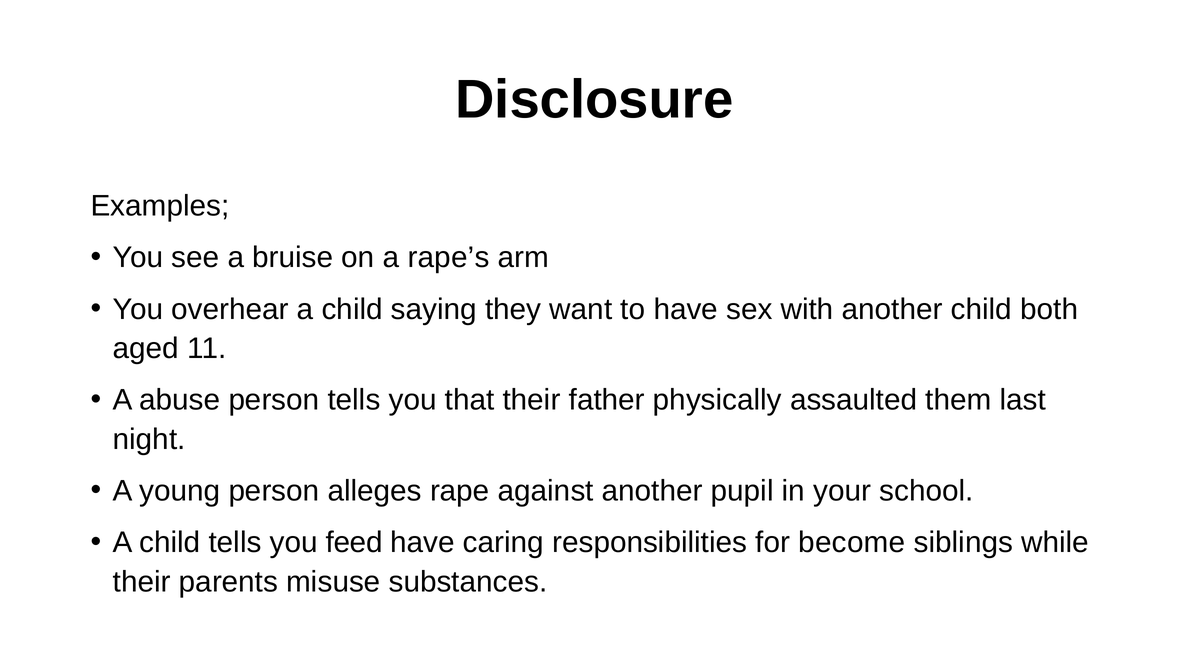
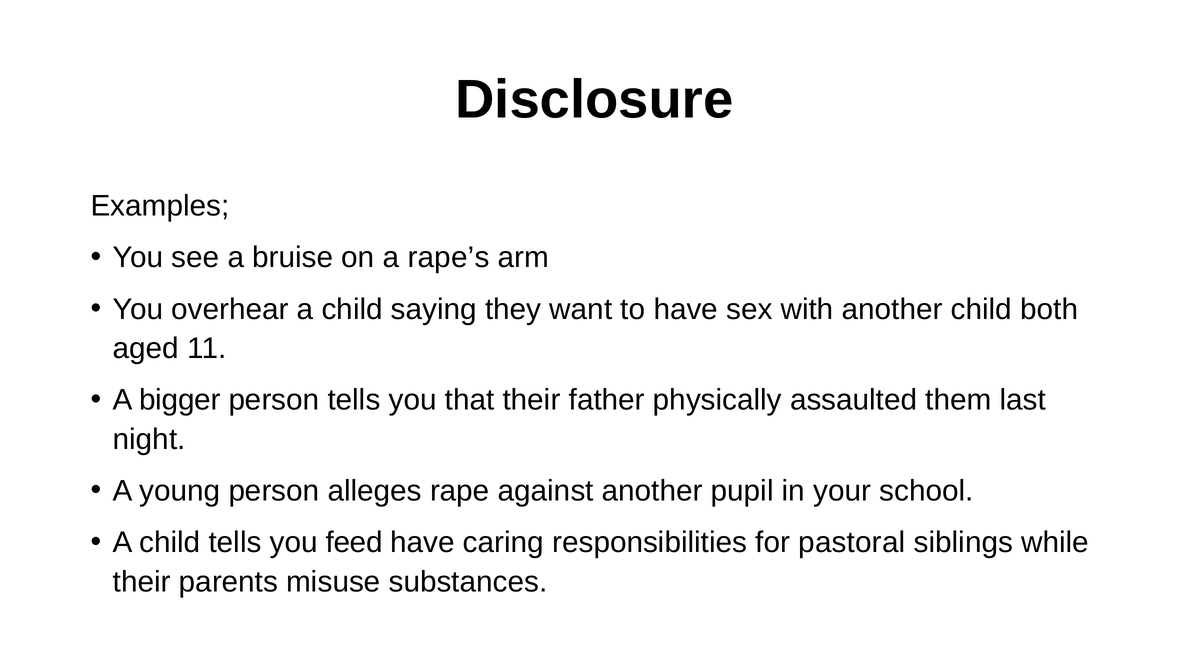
abuse: abuse -> bigger
become: become -> pastoral
